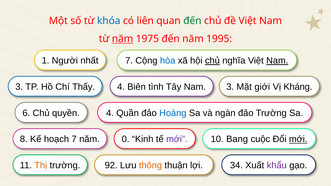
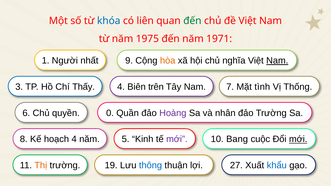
năm at (123, 39) underline: present -> none
1995: 1995 -> 1971
nhất 7: 7 -> 9
hòa colour: blue -> orange
chủ at (212, 61) underline: present -> none
tình: tình -> trên
Tây Nam 3: 3 -> 7
giới: giới -> tình
Kháng: Kháng -> Thống
quyền 4: 4 -> 0
Hoàng colour: blue -> purple
ngàn: ngàn -> nhân
hoạch 7: 7 -> 4
0: 0 -> 5
92: 92 -> 19
thông colour: orange -> blue
34: 34 -> 27
khẩu colour: purple -> blue
